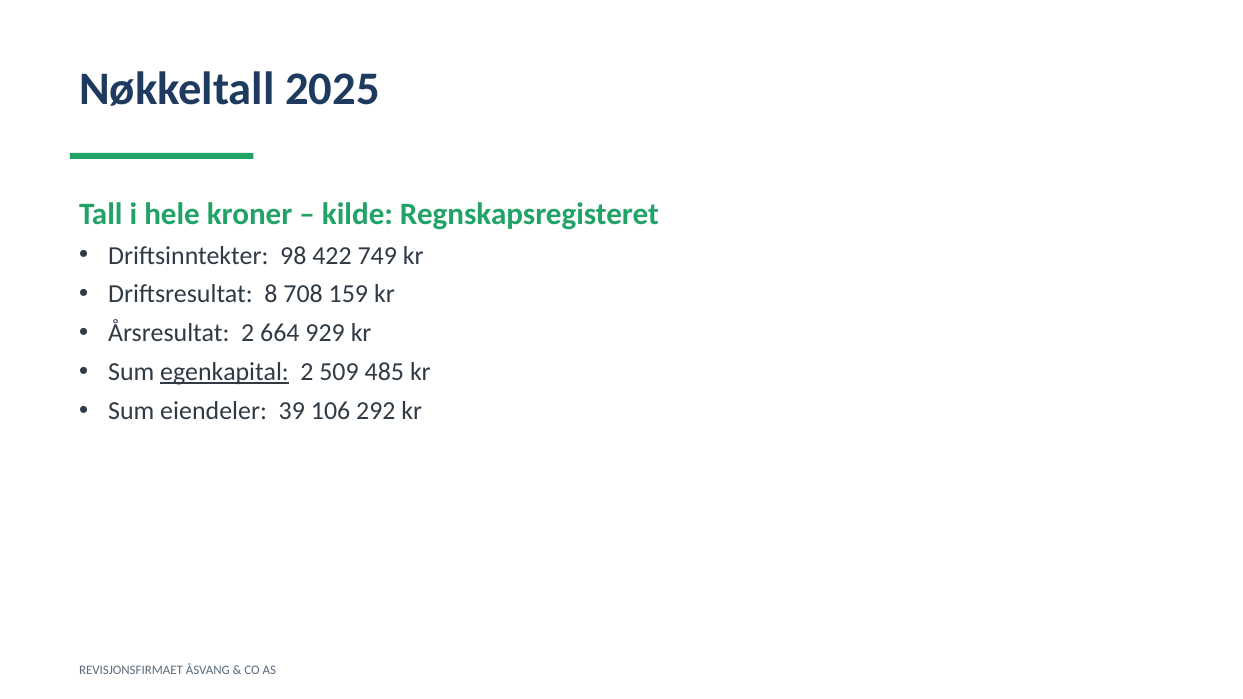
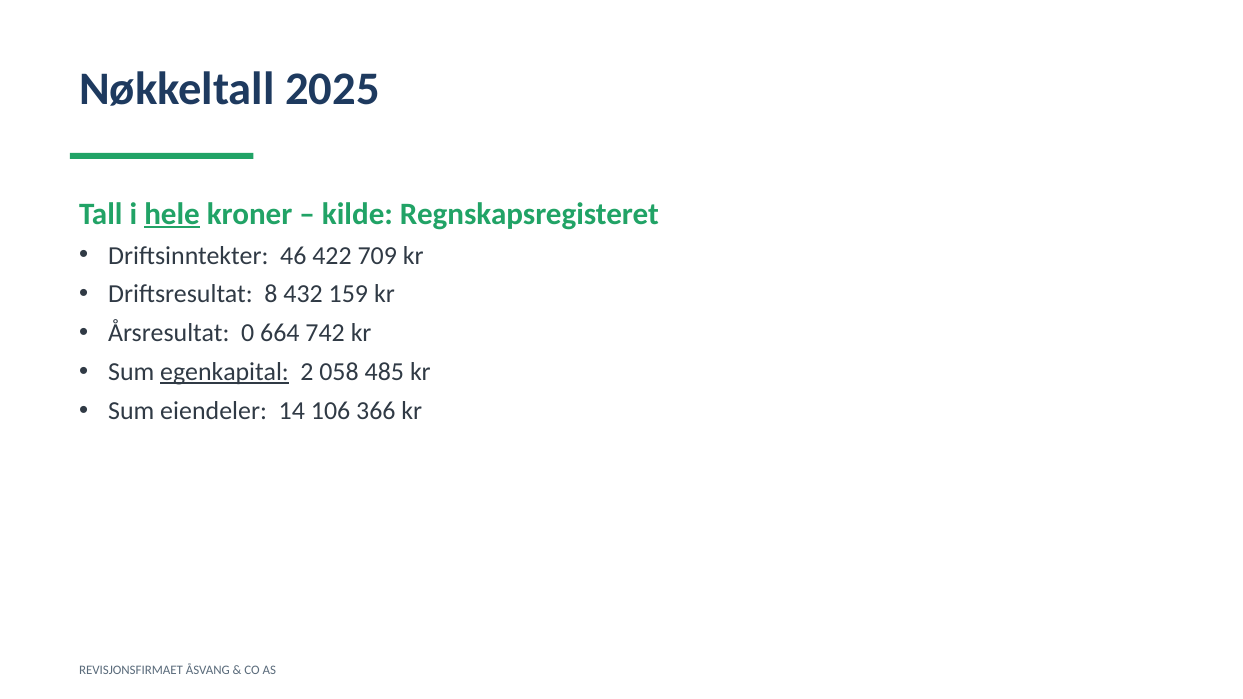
hele underline: none -> present
98: 98 -> 46
749: 749 -> 709
708: 708 -> 432
Årsresultat 2: 2 -> 0
929: 929 -> 742
509: 509 -> 058
39: 39 -> 14
292: 292 -> 366
